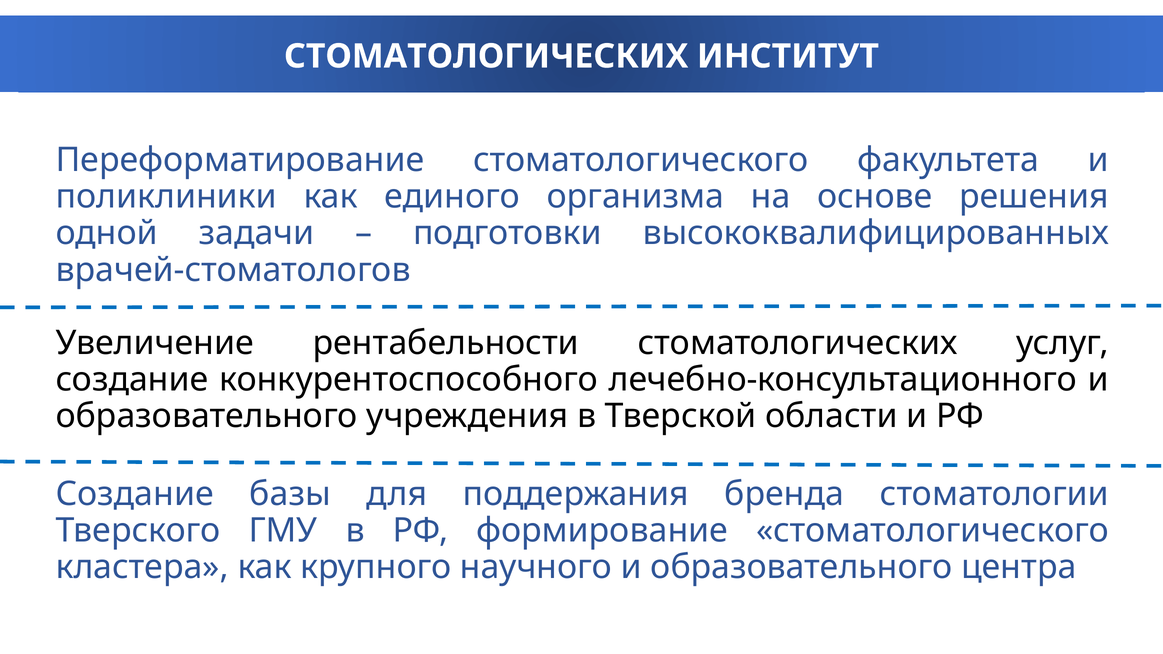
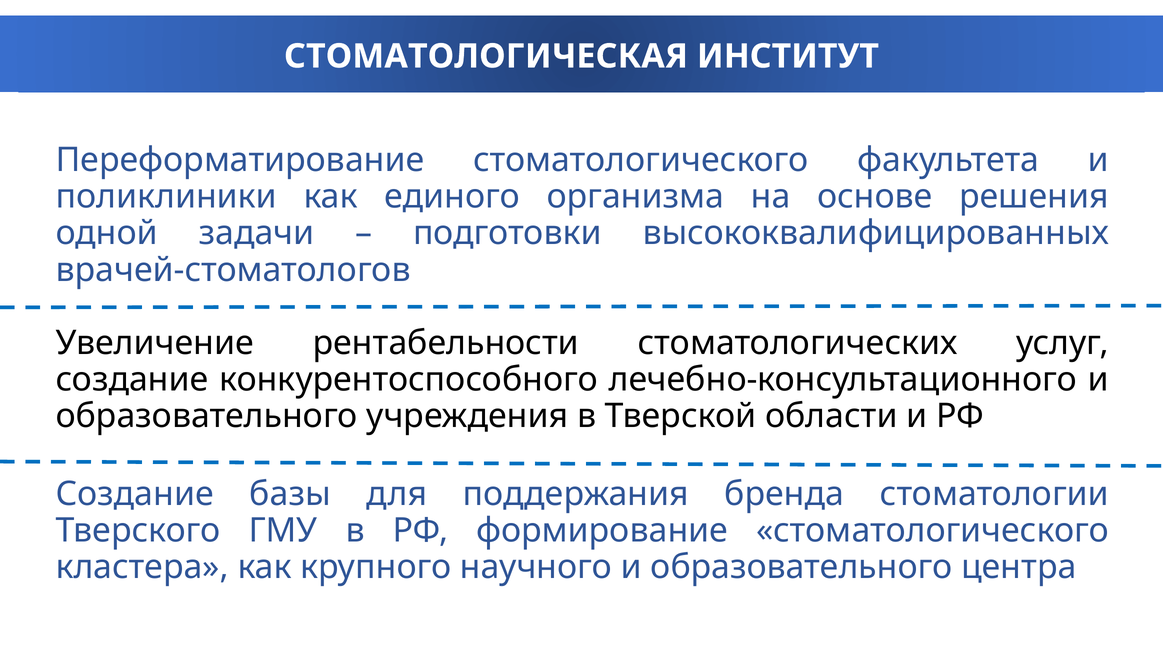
СТОМАТОЛОГИЧЕСКИХ at (486, 56): СТОМАТОЛОГИЧЕСКИХ -> СТОМАТОЛОГИЧЕСКАЯ
